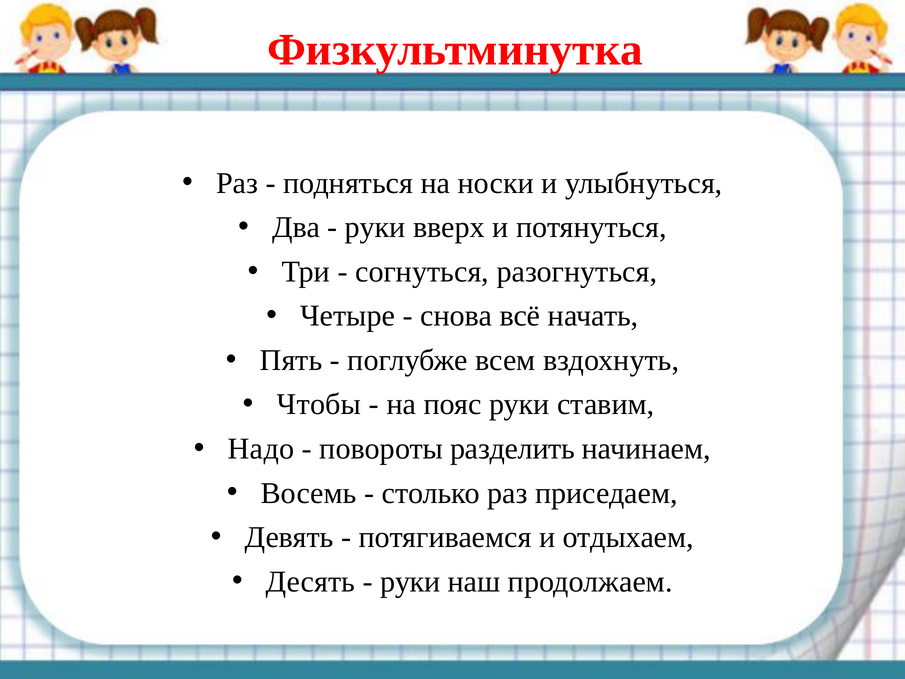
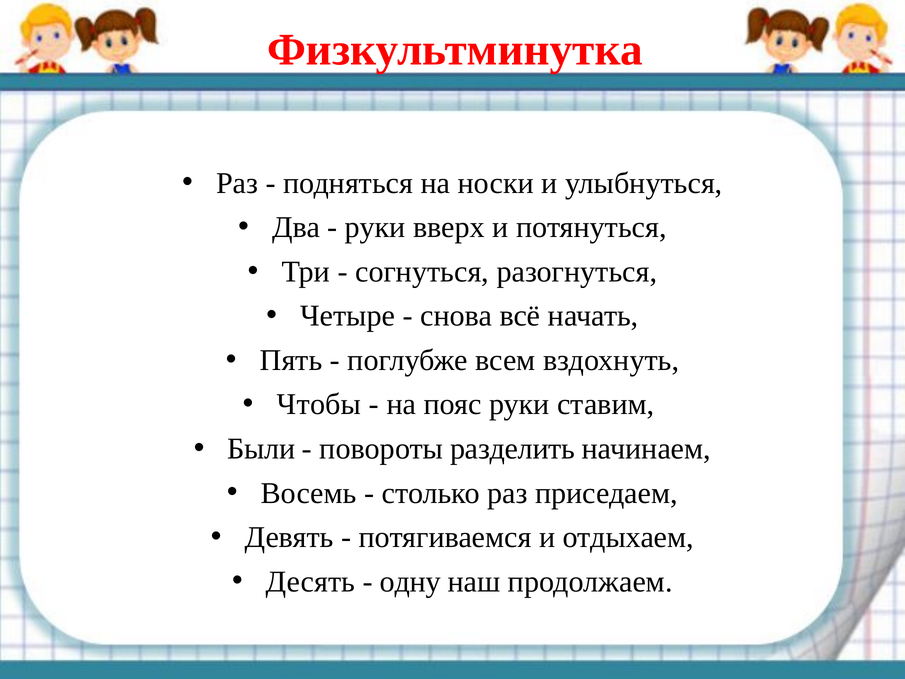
Надо: Надо -> Были
руки at (410, 581): руки -> одну
